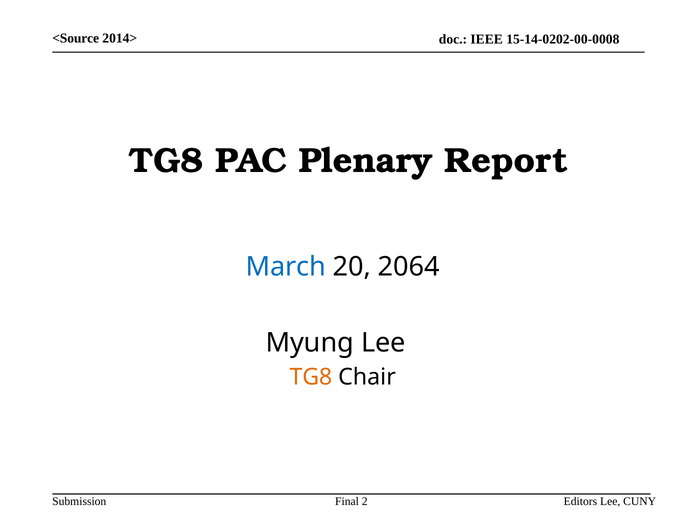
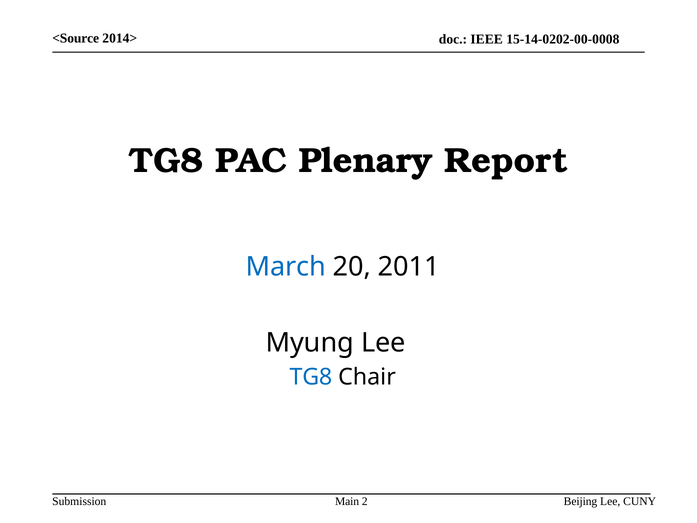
2064: 2064 -> 2011
TG8 at (311, 377) colour: orange -> blue
Final: Final -> Main
Editors: Editors -> Beijing
